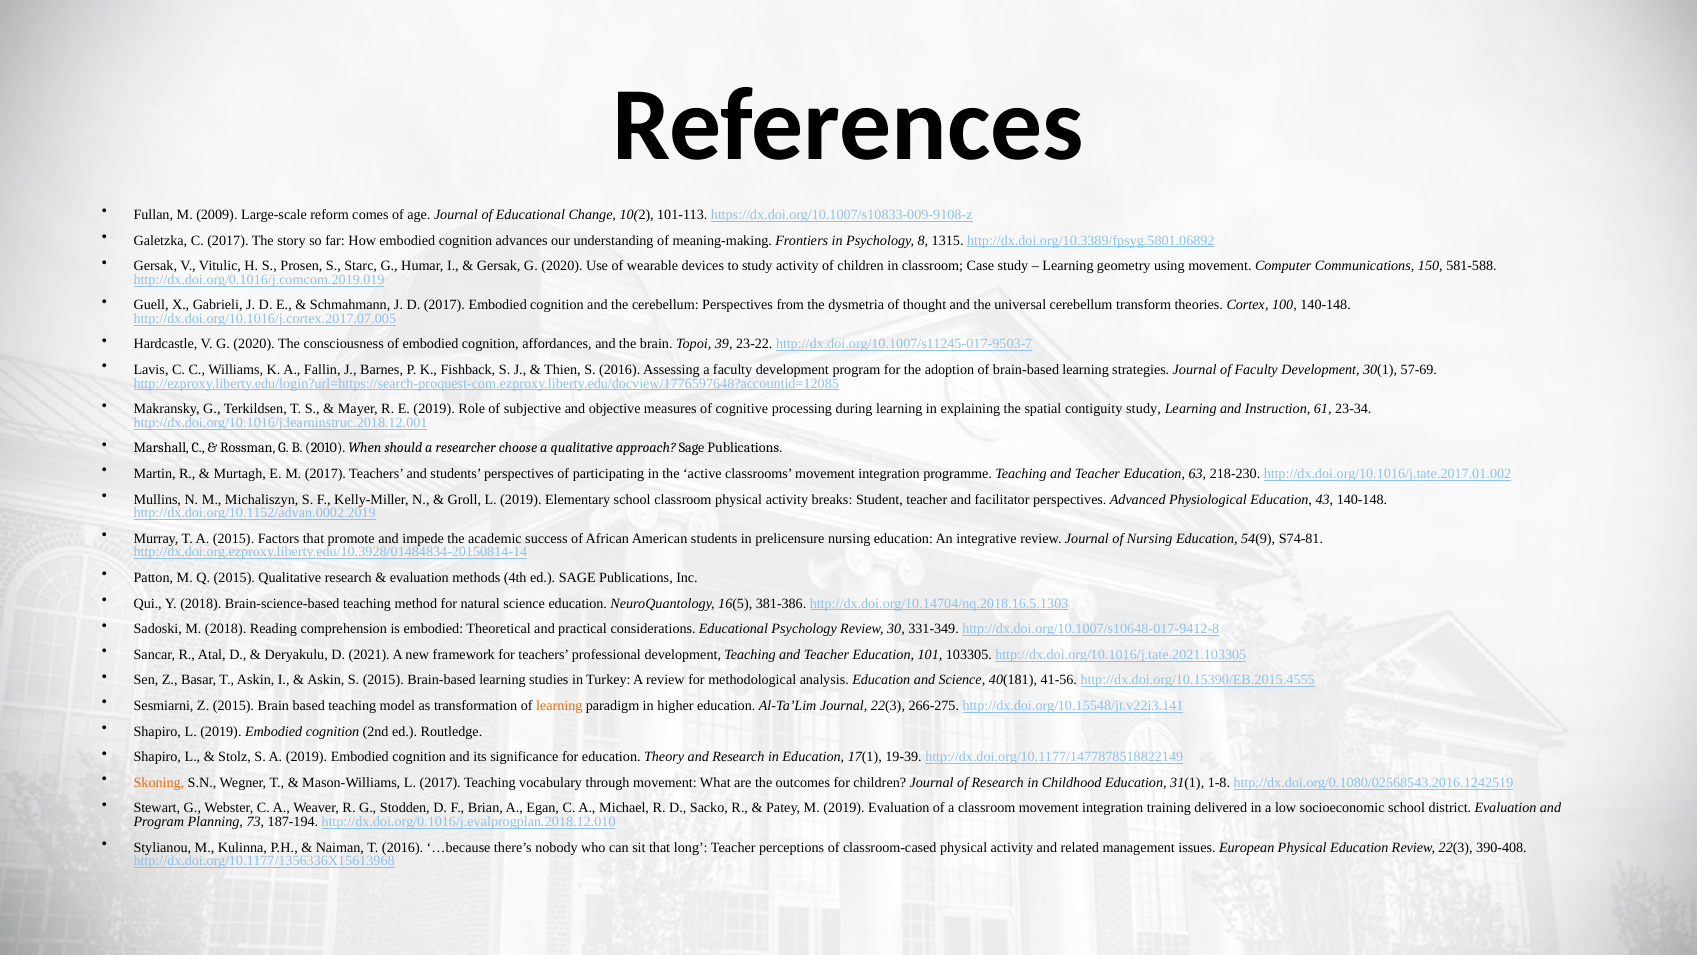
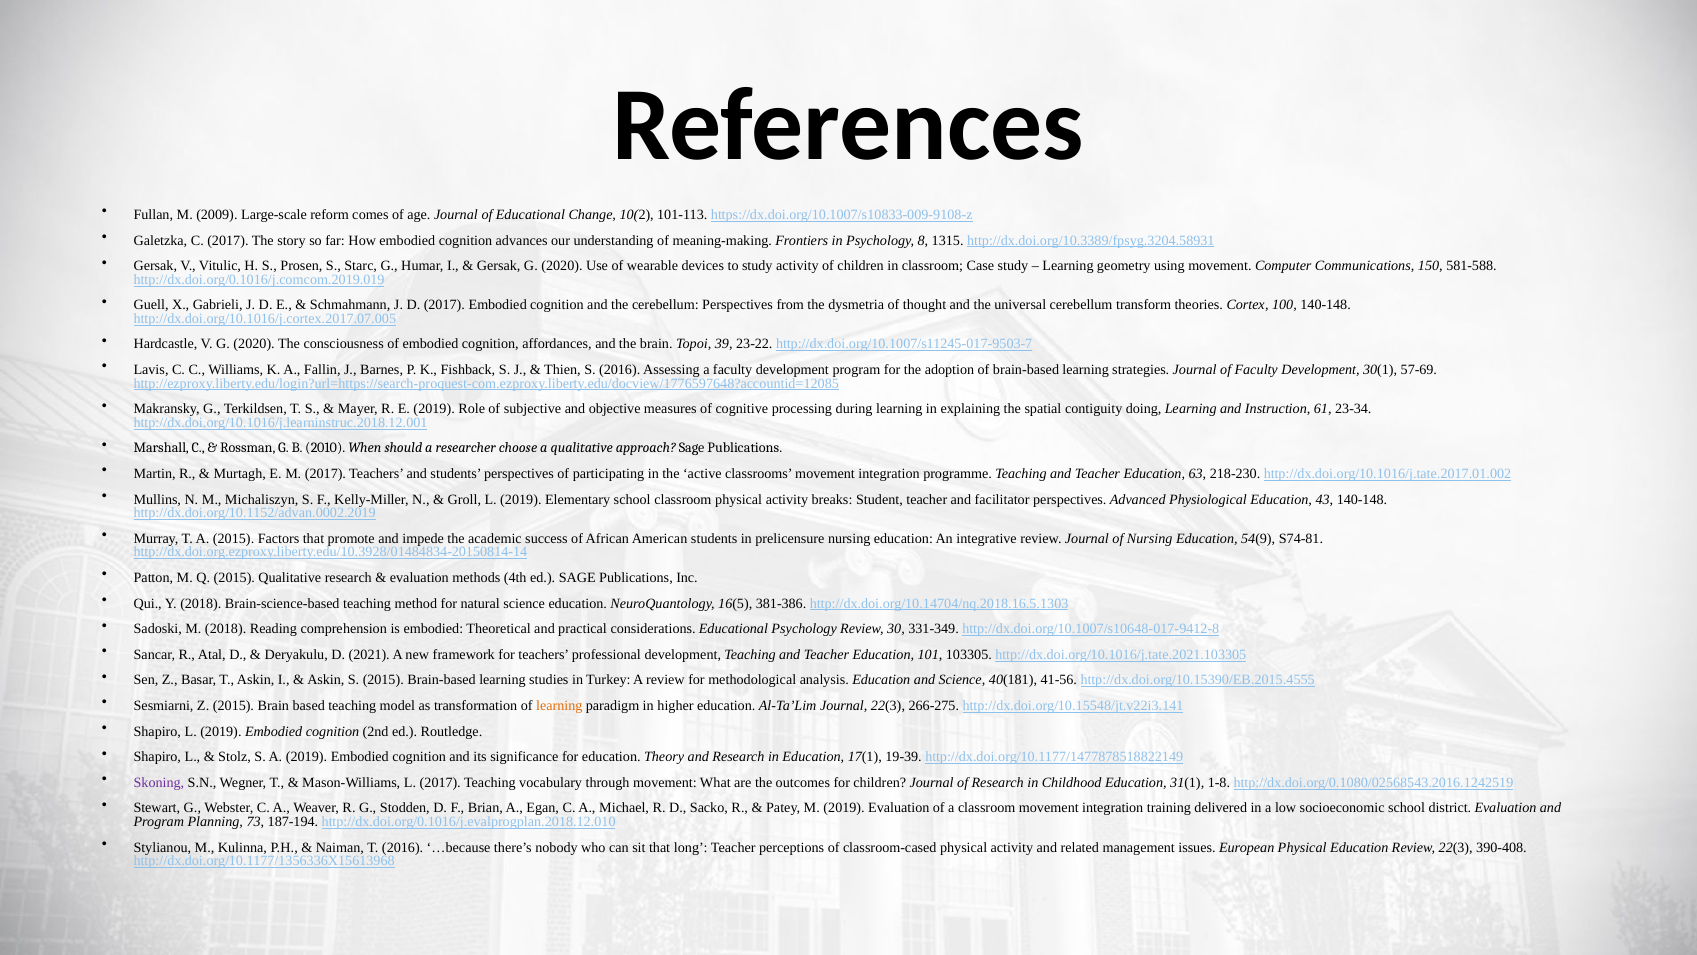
http://dx.doi.org/10.3389/fpsyg.5801.06892: http://dx.doi.org/10.3389/fpsyg.5801.06892 -> http://dx.doi.org/10.3389/fpsyg.3204.58931
contiguity study: study -> doing
Skoning colour: orange -> purple
